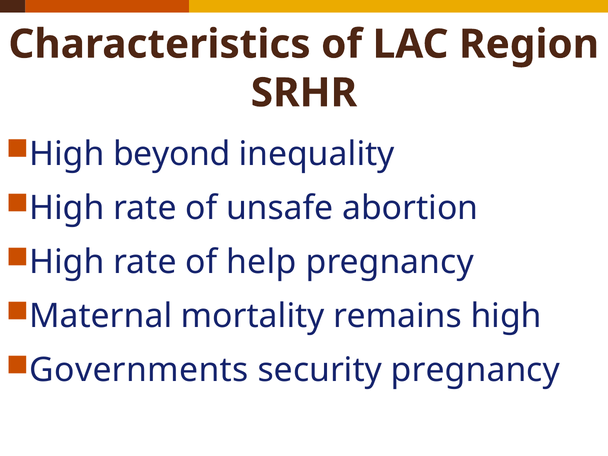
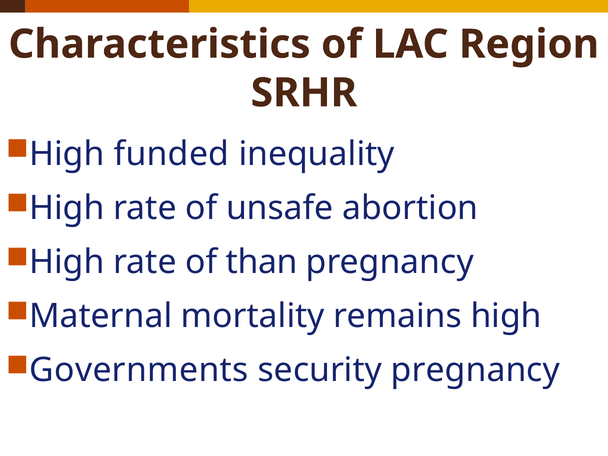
beyond: beyond -> funded
help: help -> than
